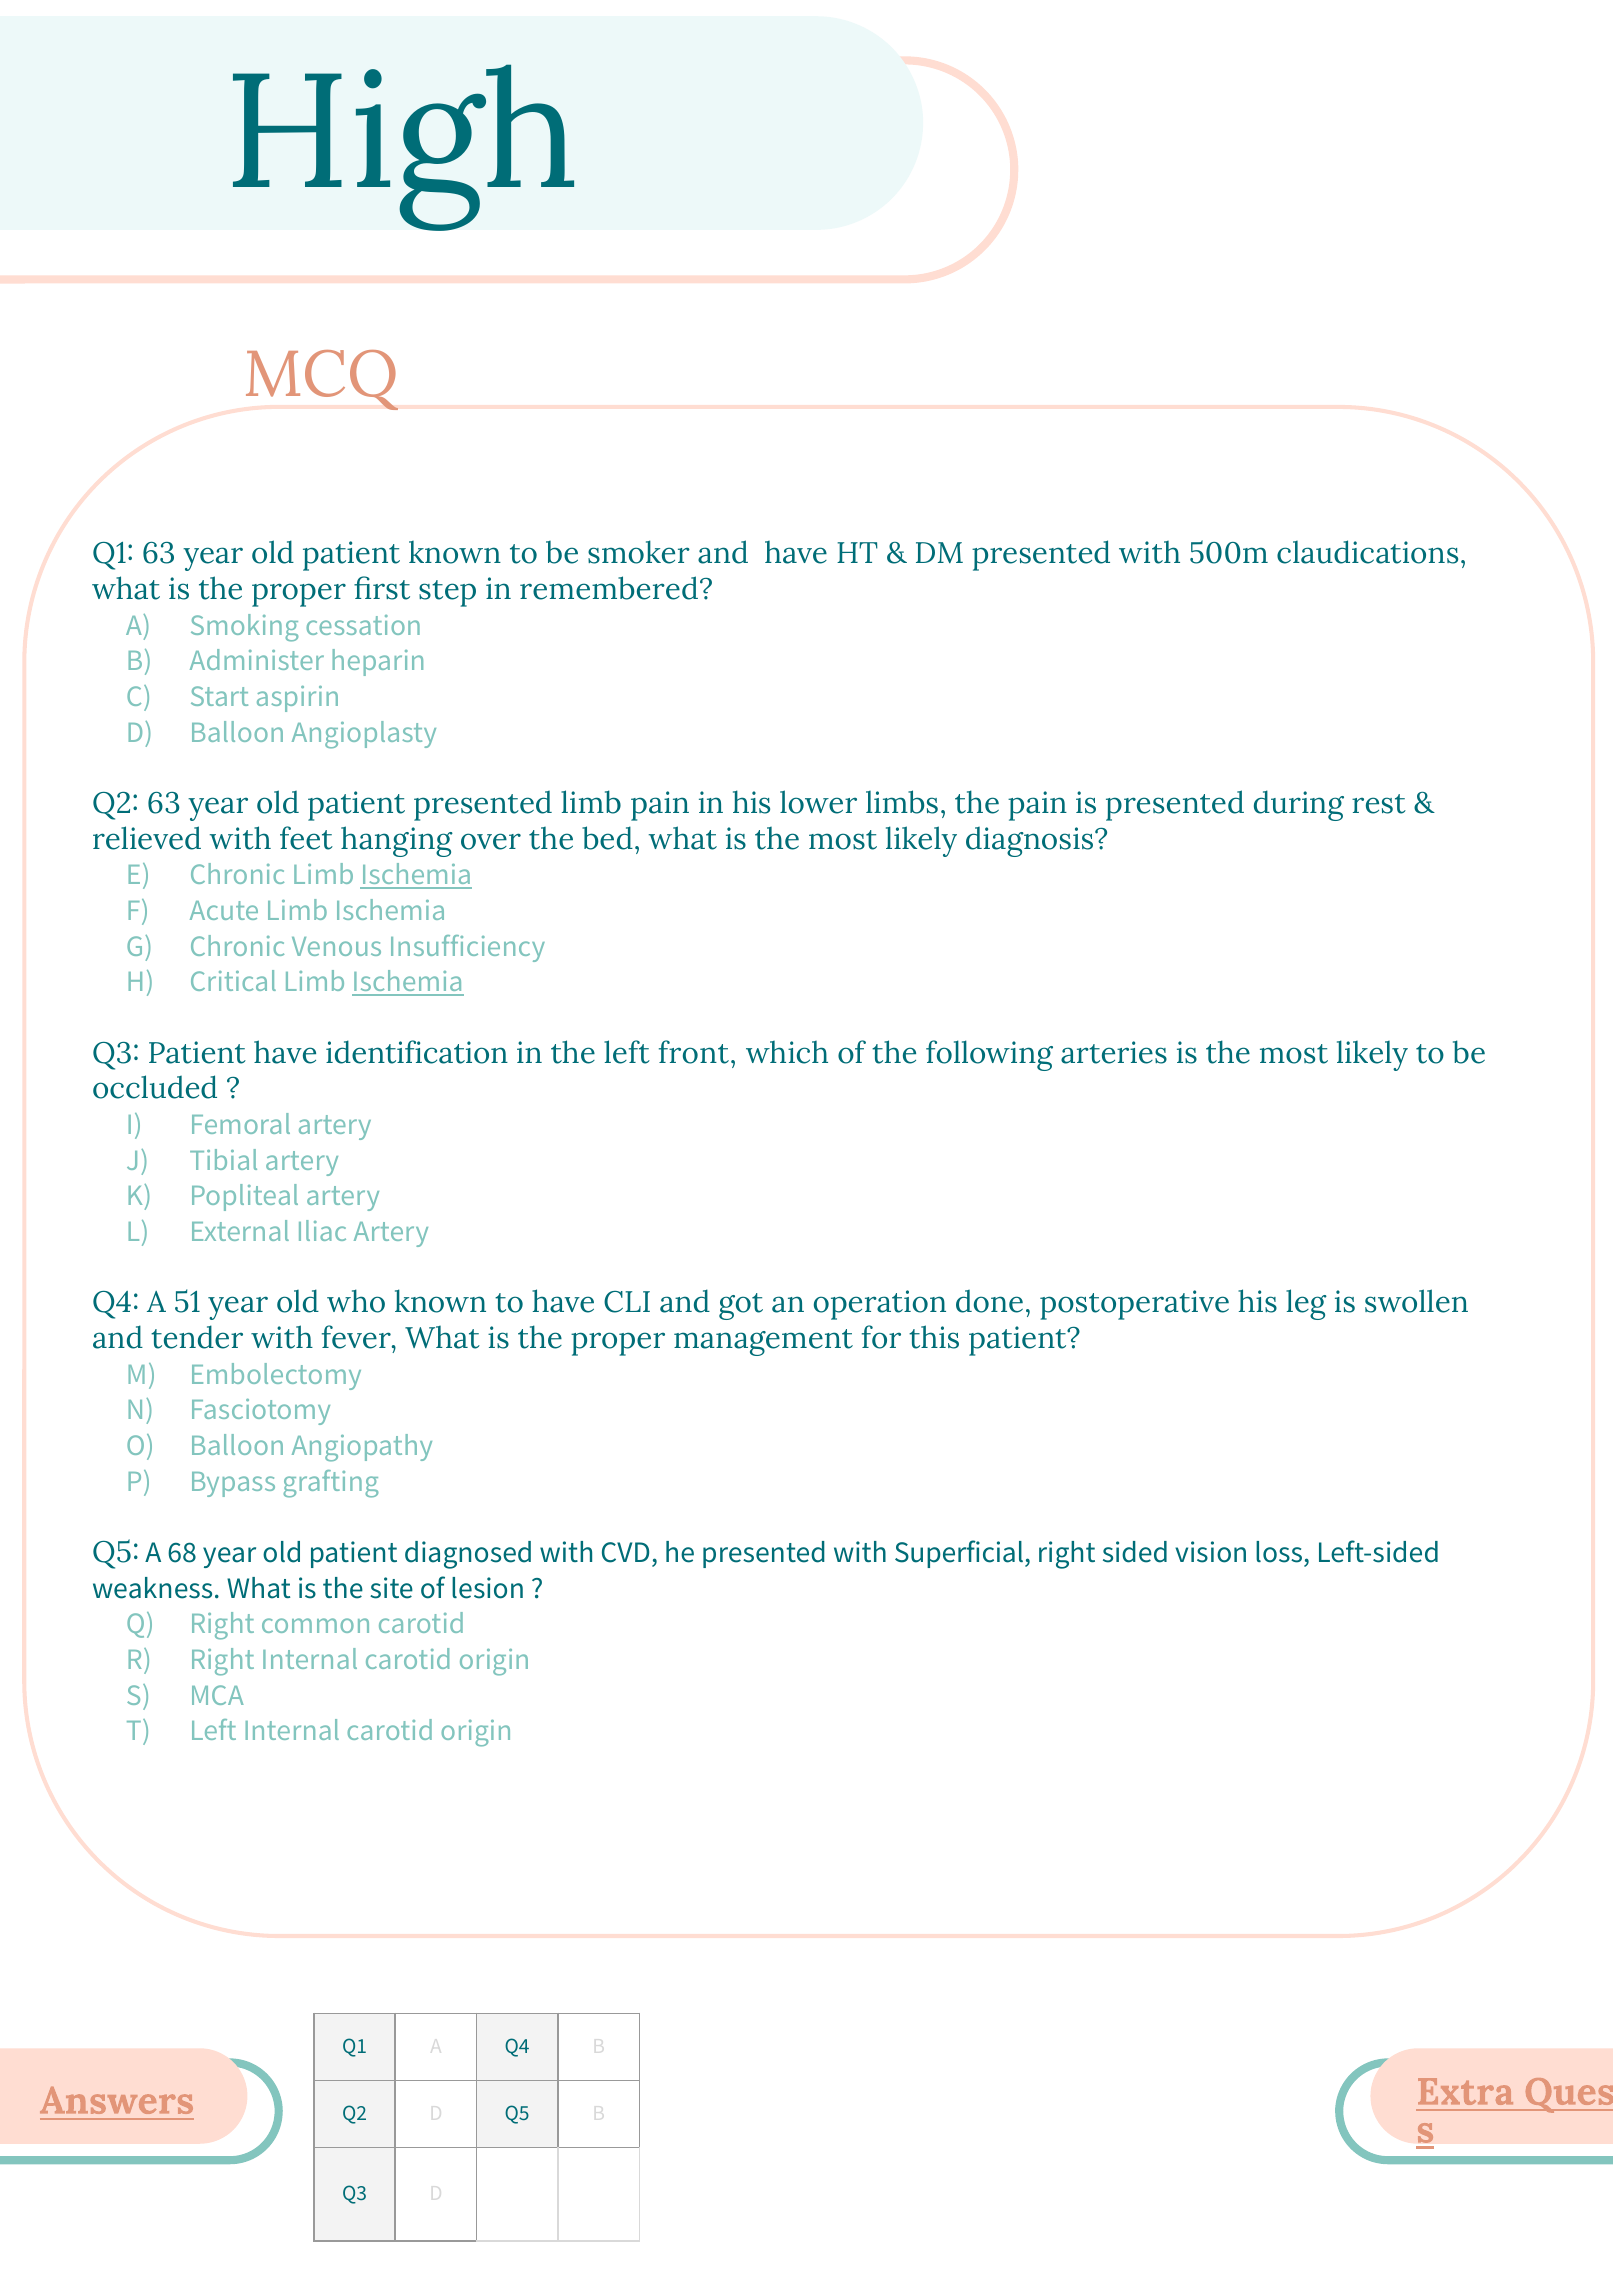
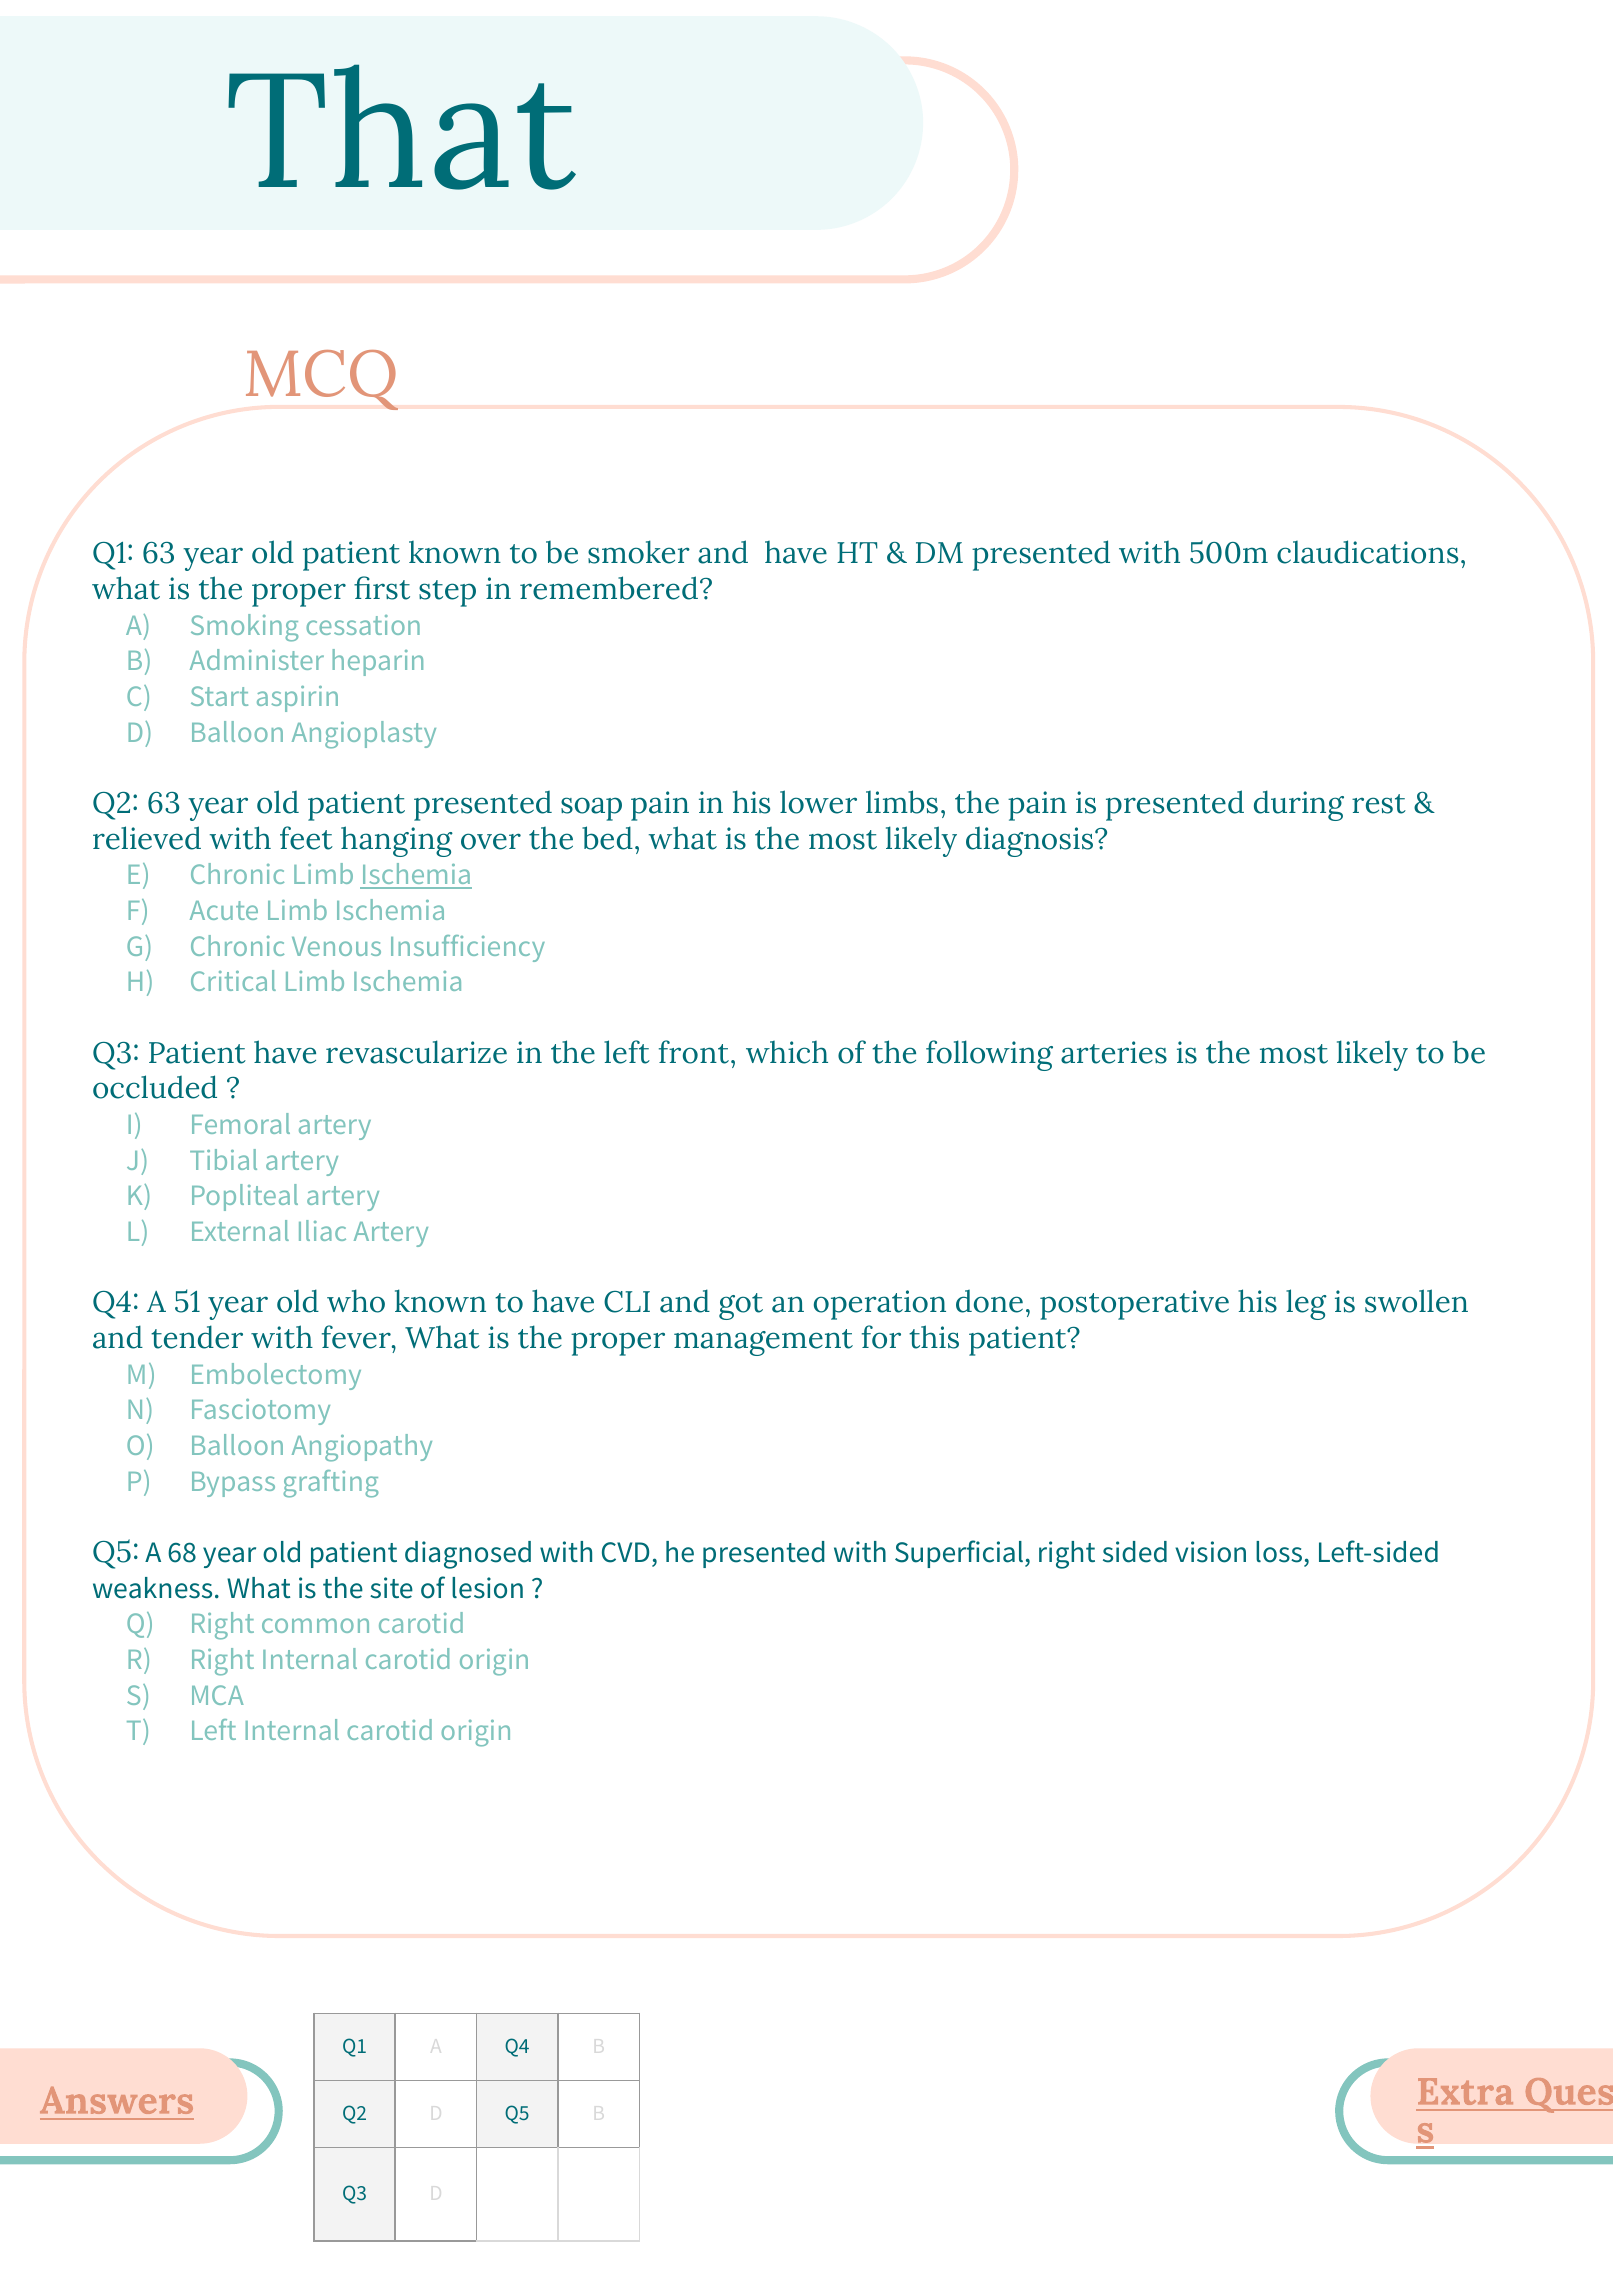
High: High -> That
presented limb: limb -> soap
Ischemia at (408, 982) underline: present -> none
identification: identification -> revascularize
